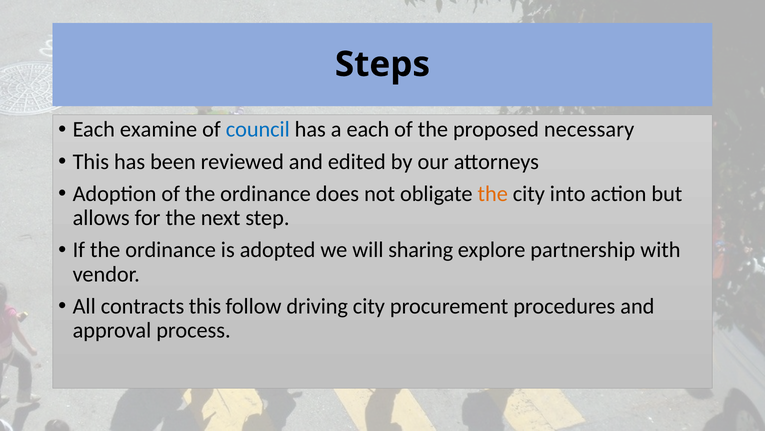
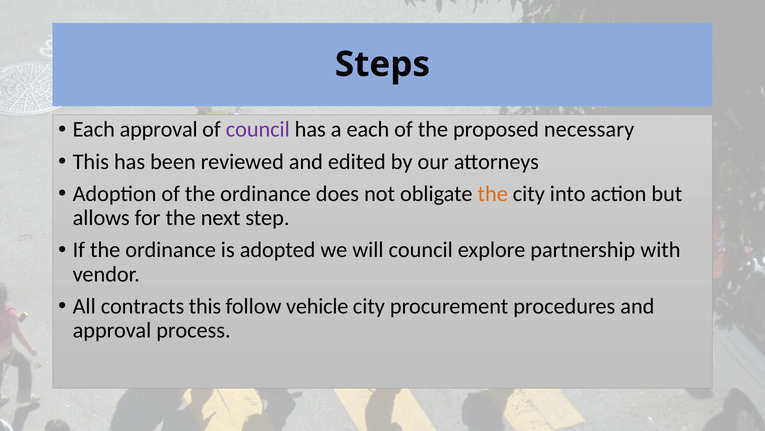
Each examine: examine -> approval
council at (258, 129) colour: blue -> purple
will sharing: sharing -> council
driving: driving -> vehicle
